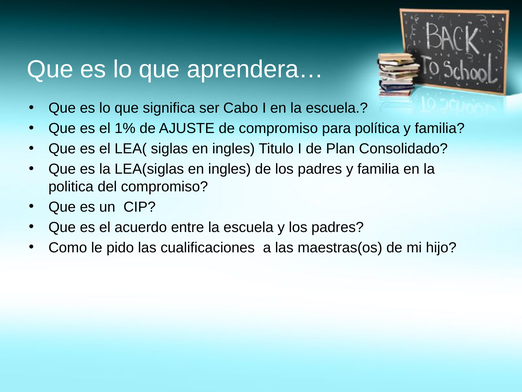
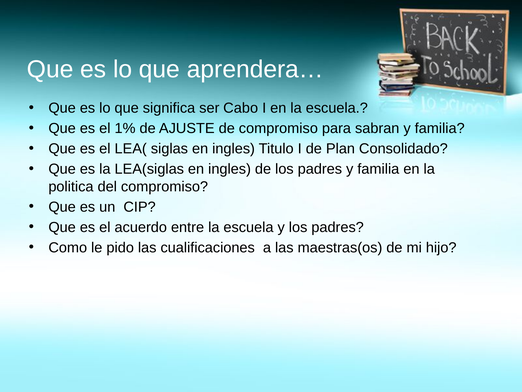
política: política -> sabran
